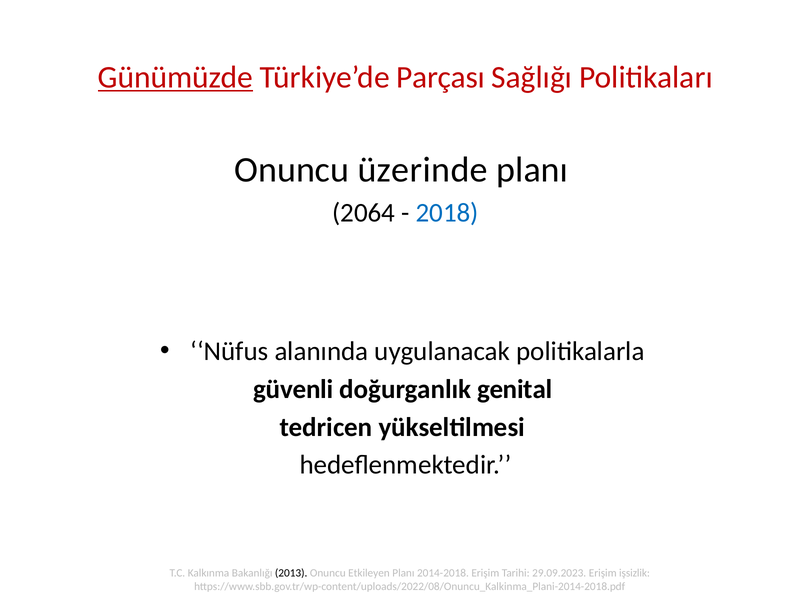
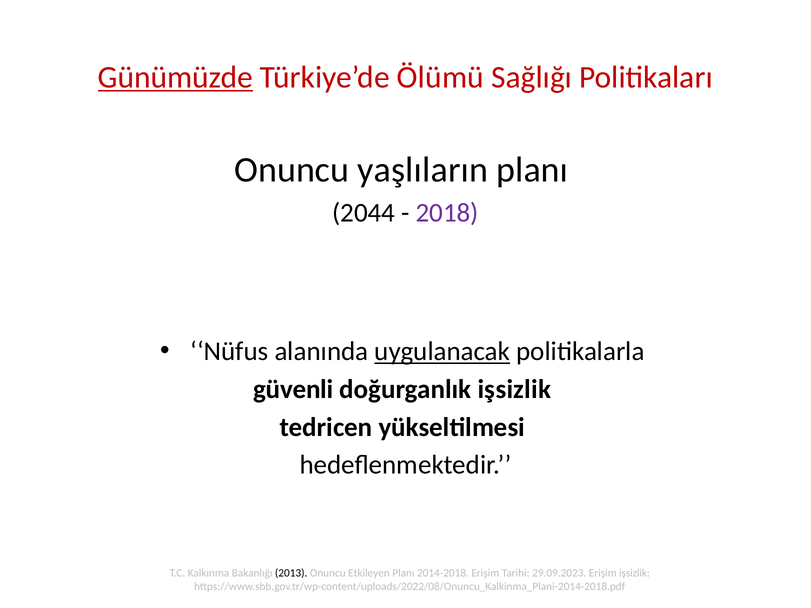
Parçası: Parçası -> Ölümü
üzerinde: üzerinde -> yaşlıların
2064: 2064 -> 2044
2018 colour: blue -> purple
uygulanacak underline: none -> present
doğurganlık genital: genital -> işsizlik
